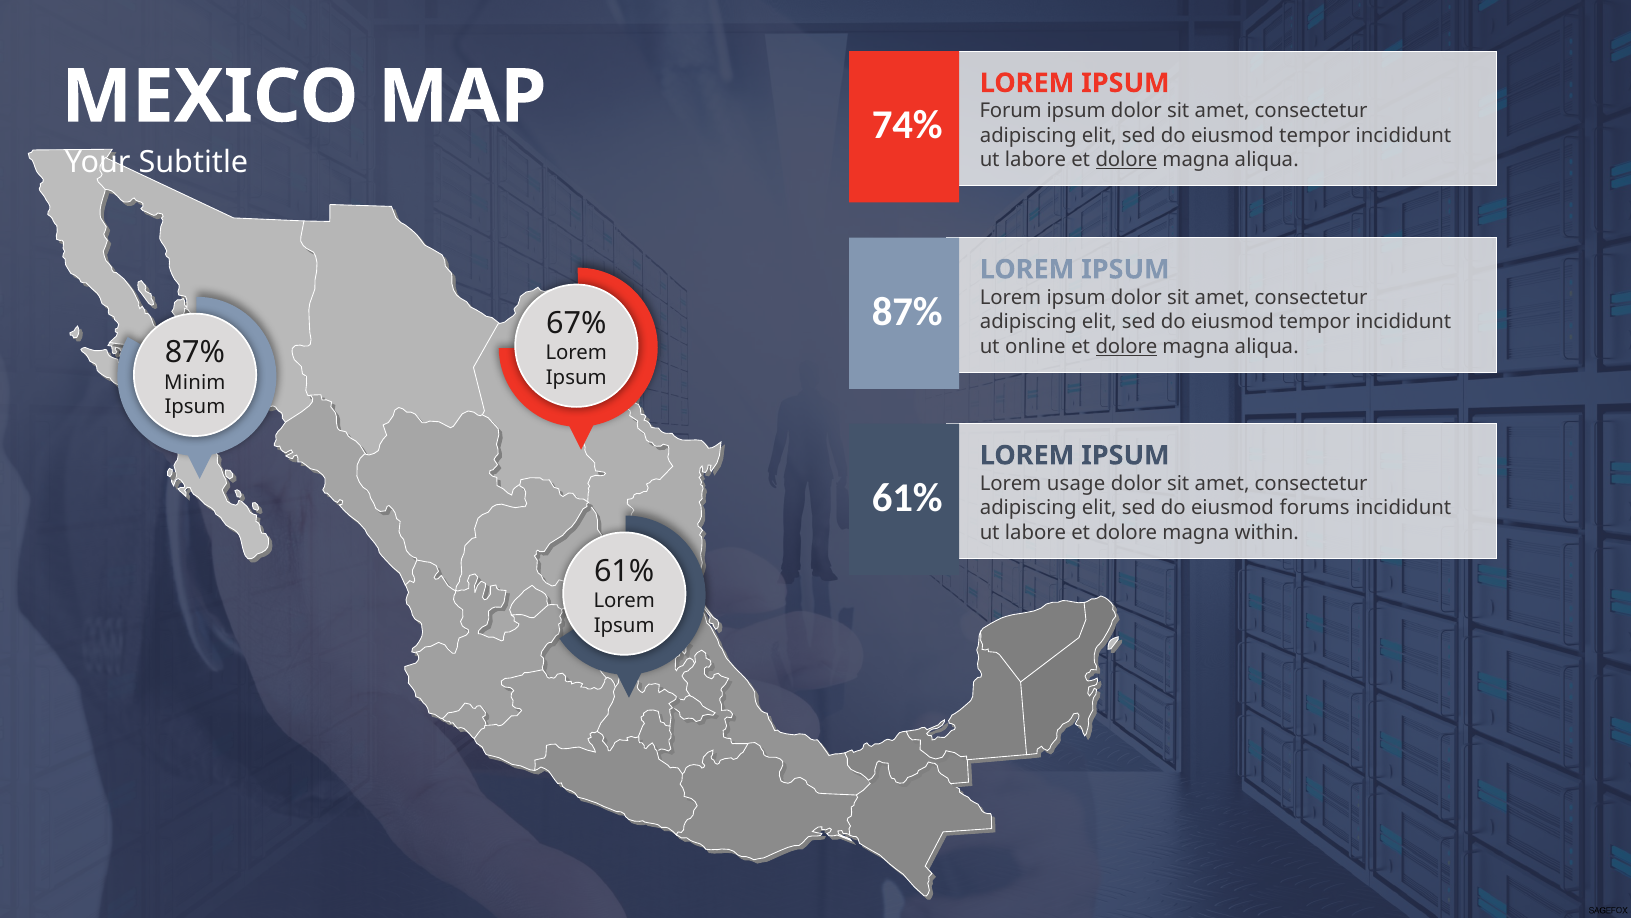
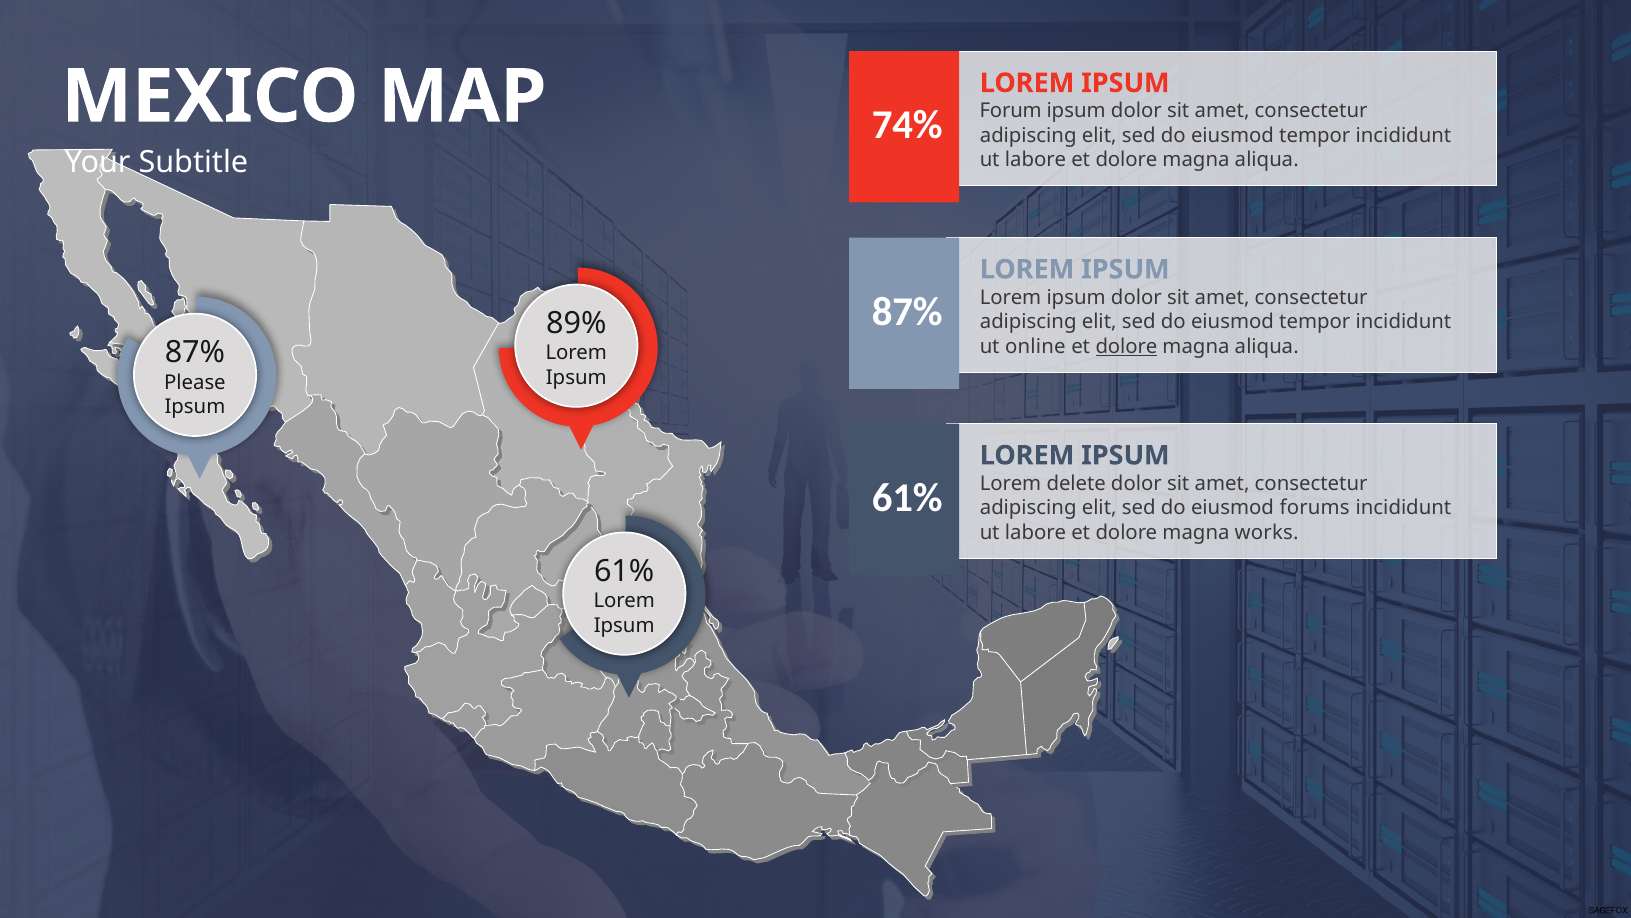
dolore at (1126, 160) underline: present -> none
67%: 67% -> 89%
Minim: Minim -> Please
usage: usage -> delete
within: within -> works
